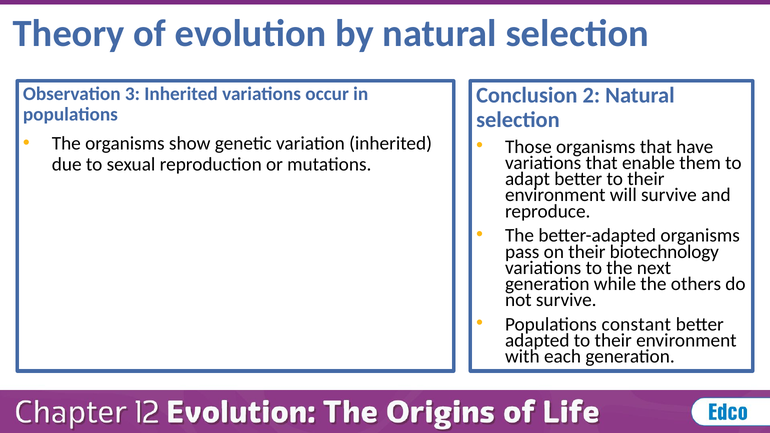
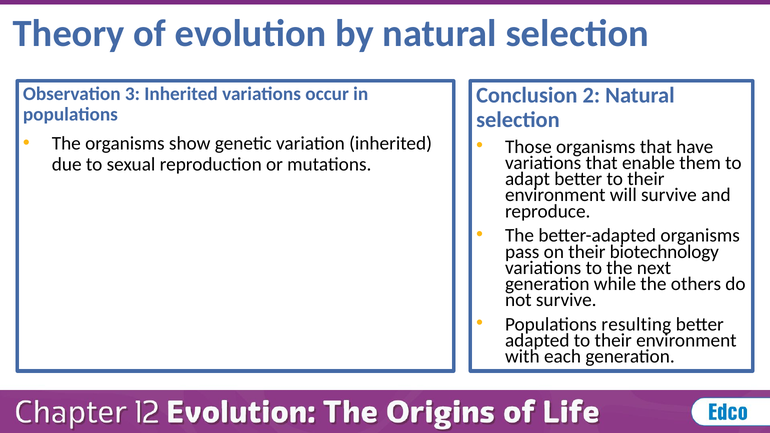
constant: constant -> resulting
